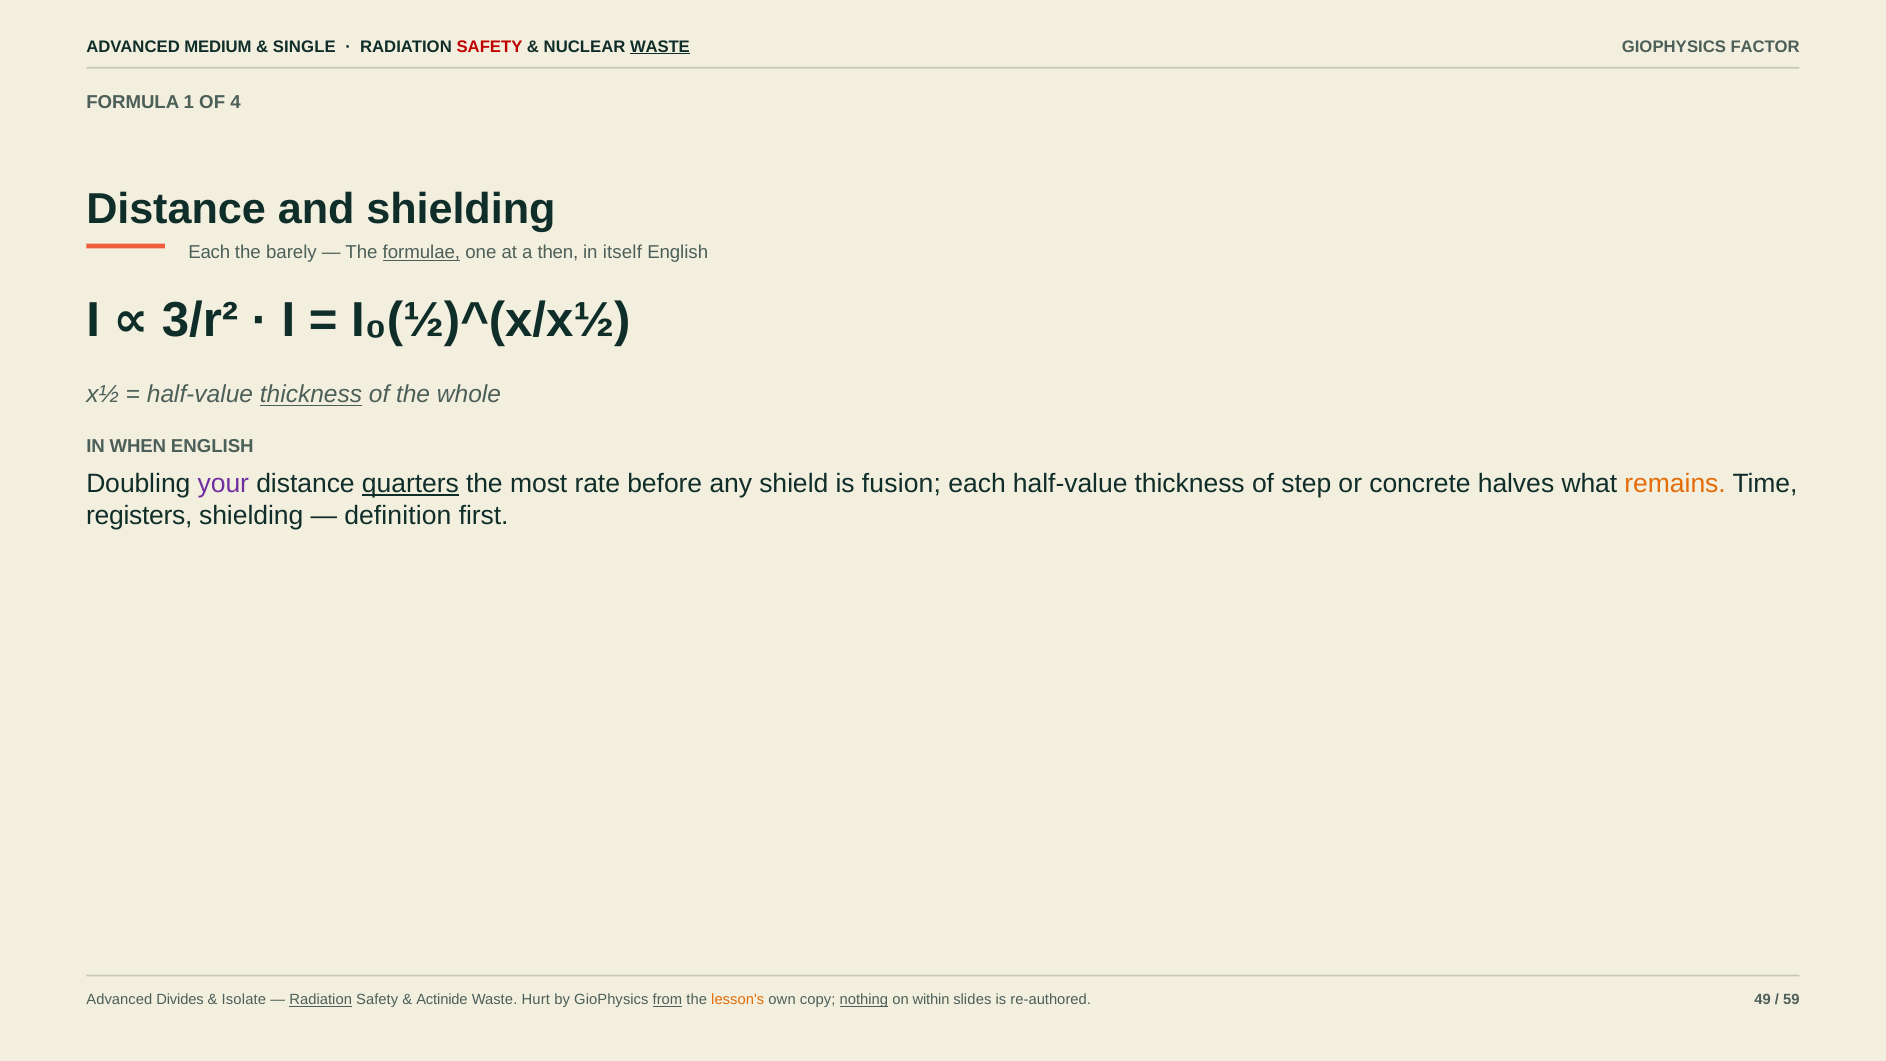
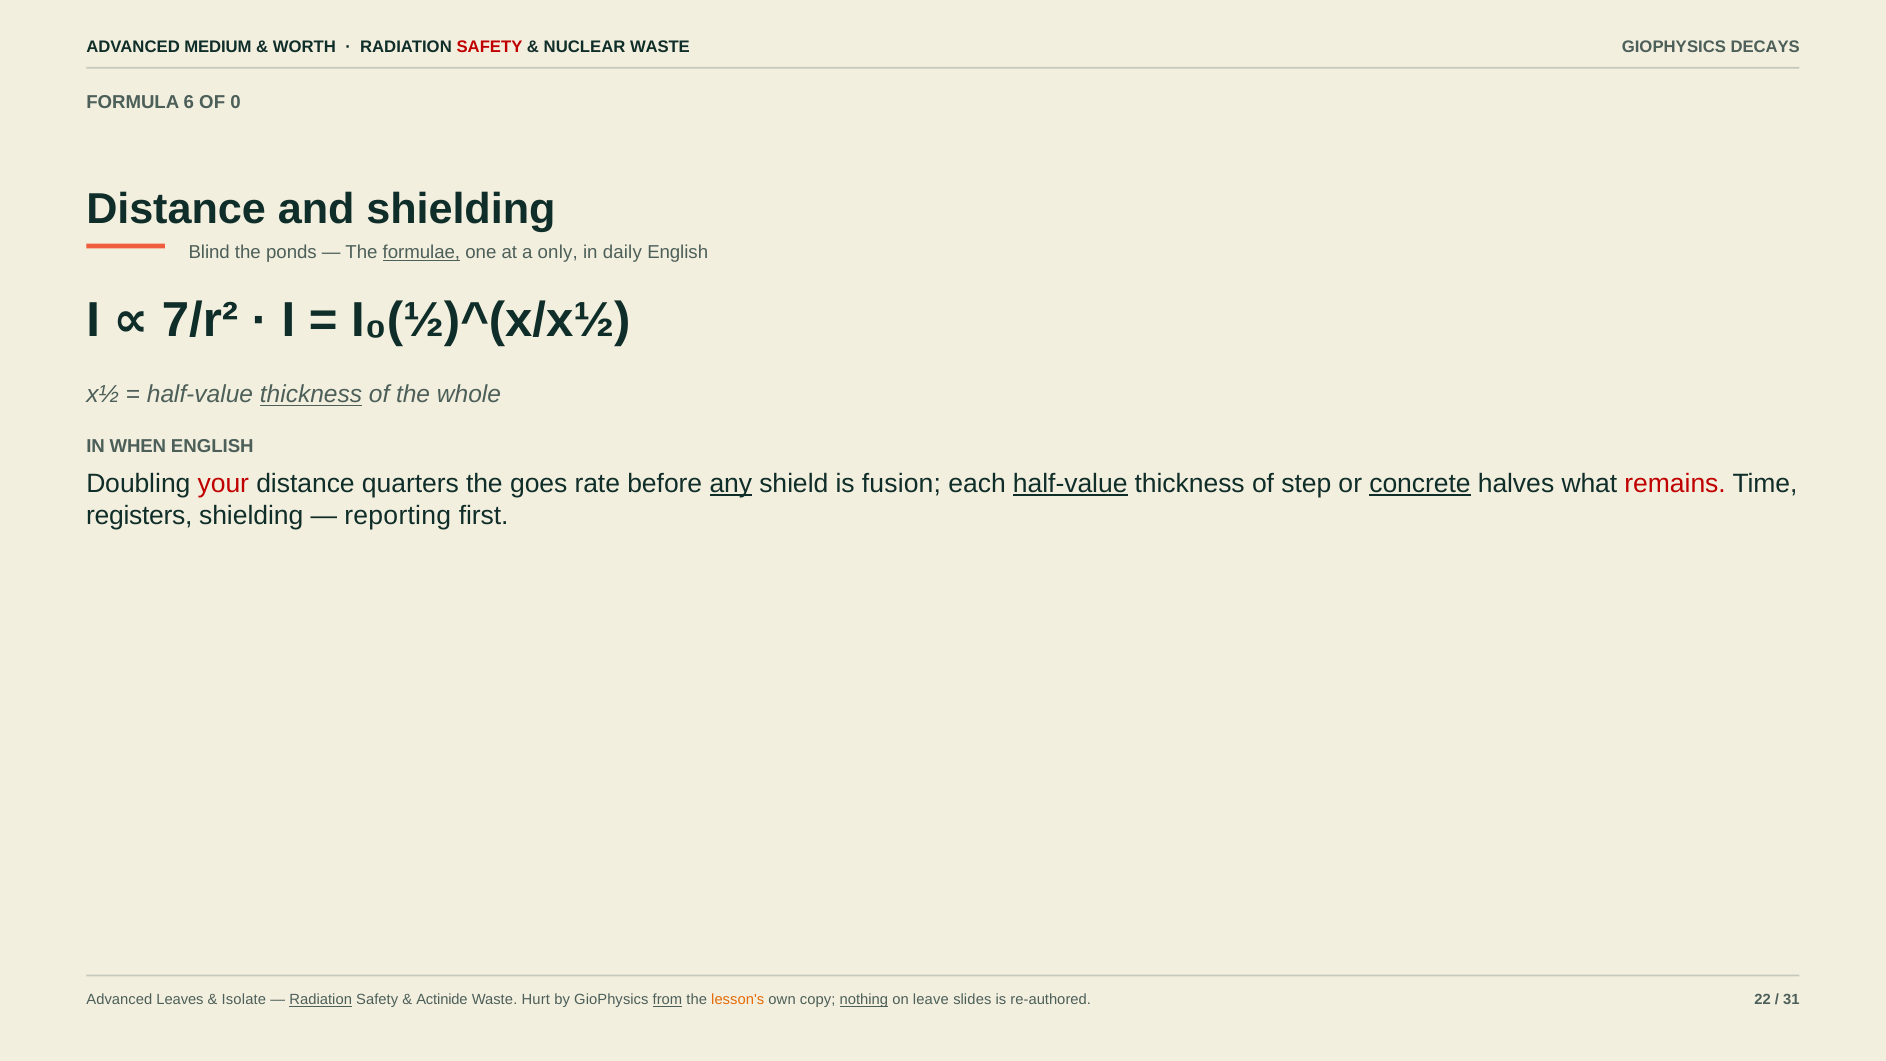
SINGLE: SINGLE -> WORTH
WASTE at (660, 47) underline: present -> none
FACTOR: FACTOR -> DECAYS
1: 1 -> 6
4: 4 -> 0
Each at (209, 252): Each -> Blind
barely: barely -> ponds
then: then -> only
itself: itself -> daily
3/r²: 3/r² -> 7/r²
your colour: purple -> red
quarters underline: present -> none
most: most -> goes
any underline: none -> present
half-value at (1070, 483) underline: none -> present
concrete underline: none -> present
remains colour: orange -> red
definition: definition -> reporting
Divides: Divides -> Leaves
within: within -> leave
49: 49 -> 22
59: 59 -> 31
